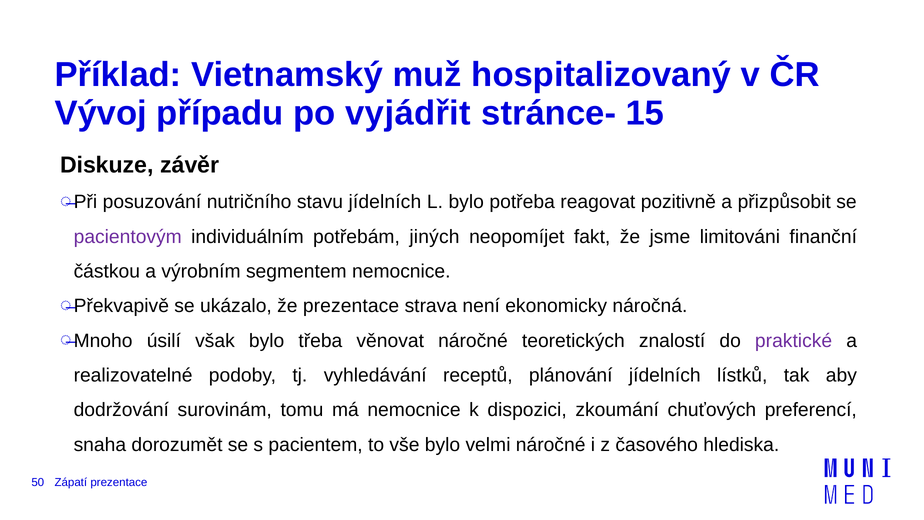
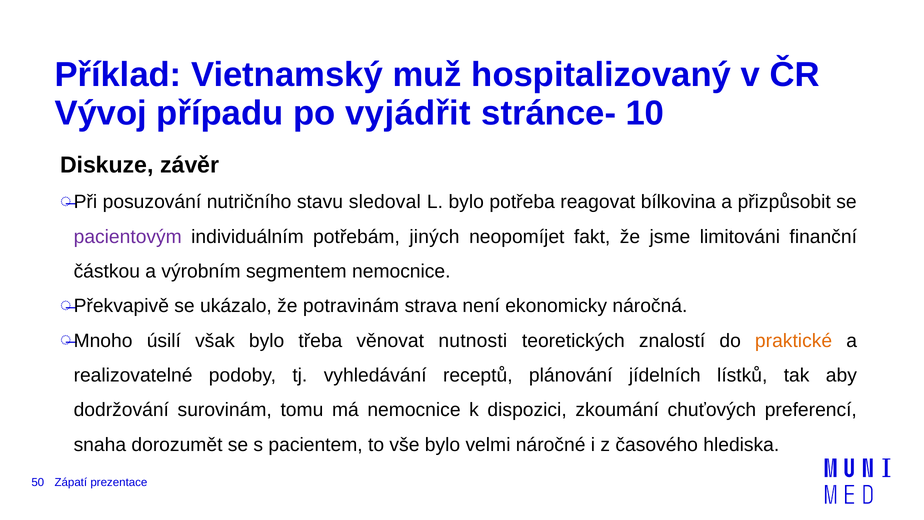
15: 15 -> 10
stavu jídelních: jídelních -> sledoval
pozitivně: pozitivně -> bílkovina
že prezentace: prezentace -> potravinám
věnovat náročné: náročné -> nutnosti
praktické colour: purple -> orange
